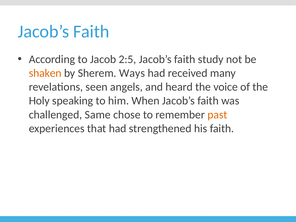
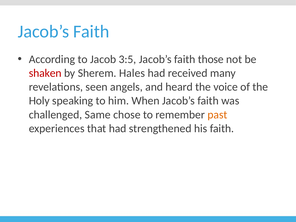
2:5: 2:5 -> 3:5
study: study -> those
shaken colour: orange -> red
Ways: Ways -> Hales
